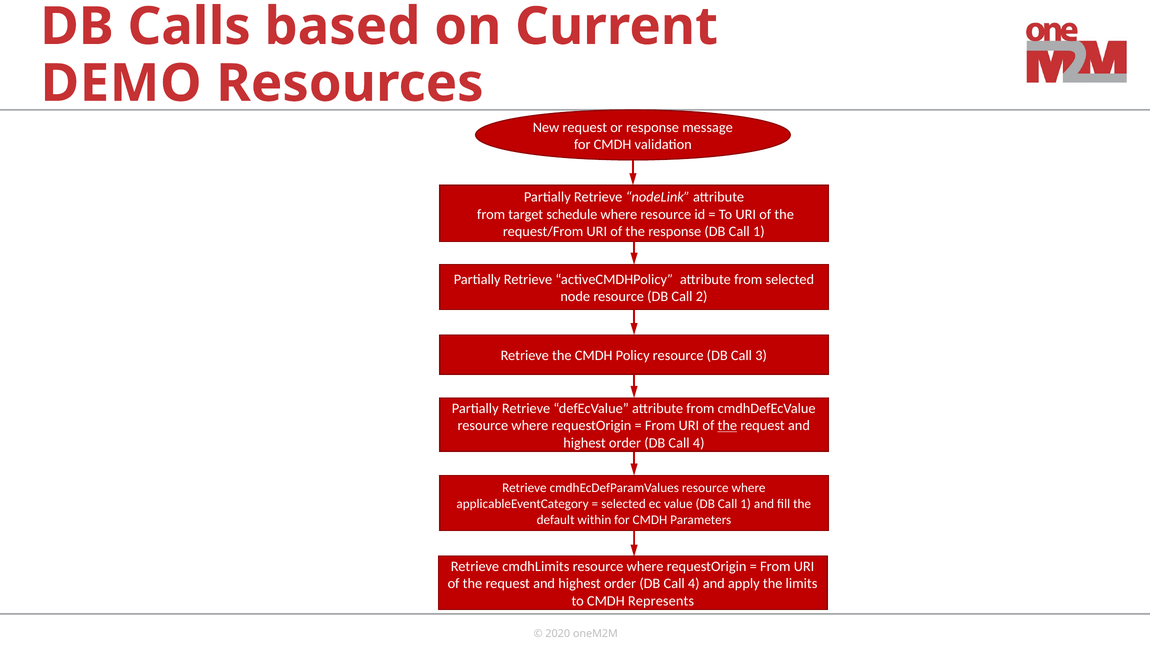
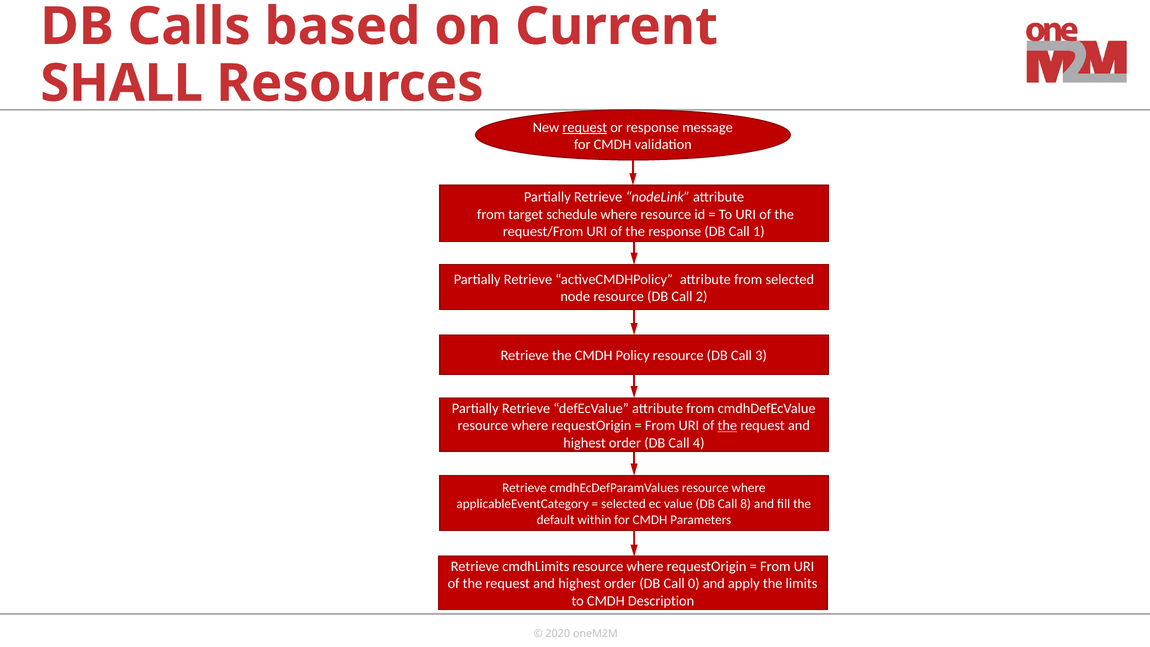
DEMO: DEMO -> SHALL
request at (585, 127) underline: none -> present
value DB Call 1: 1 -> 8
4 at (694, 584): 4 -> 0
Represents: Represents -> Description
